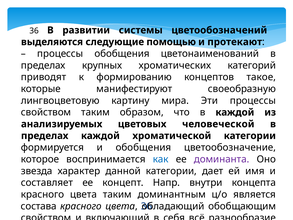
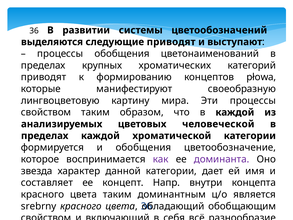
следующие помощью: помощью -> приводят
протекают: протекают -> выступают
такое: такое -> płowa
как colour: blue -> purple
состава: состава -> srebrny
